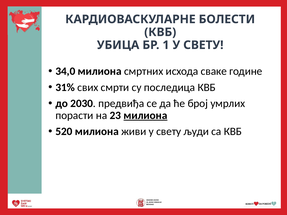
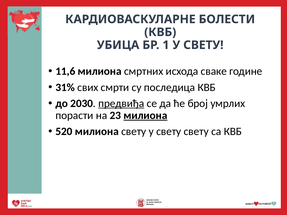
34,0: 34,0 -> 11,6
предвиђа underline: none -> present
милиона живи: живи -> свету
свету људи: људи -> свету
